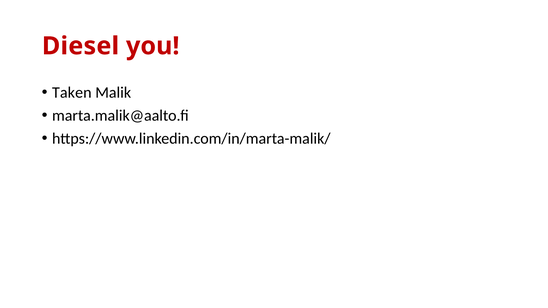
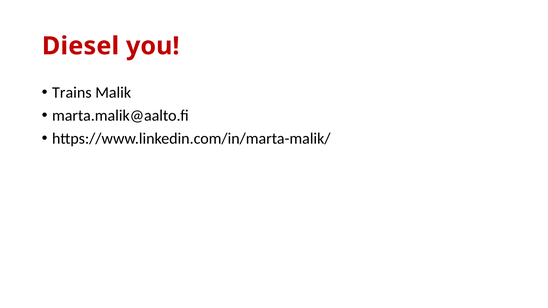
Taken: Taken -> Trains
